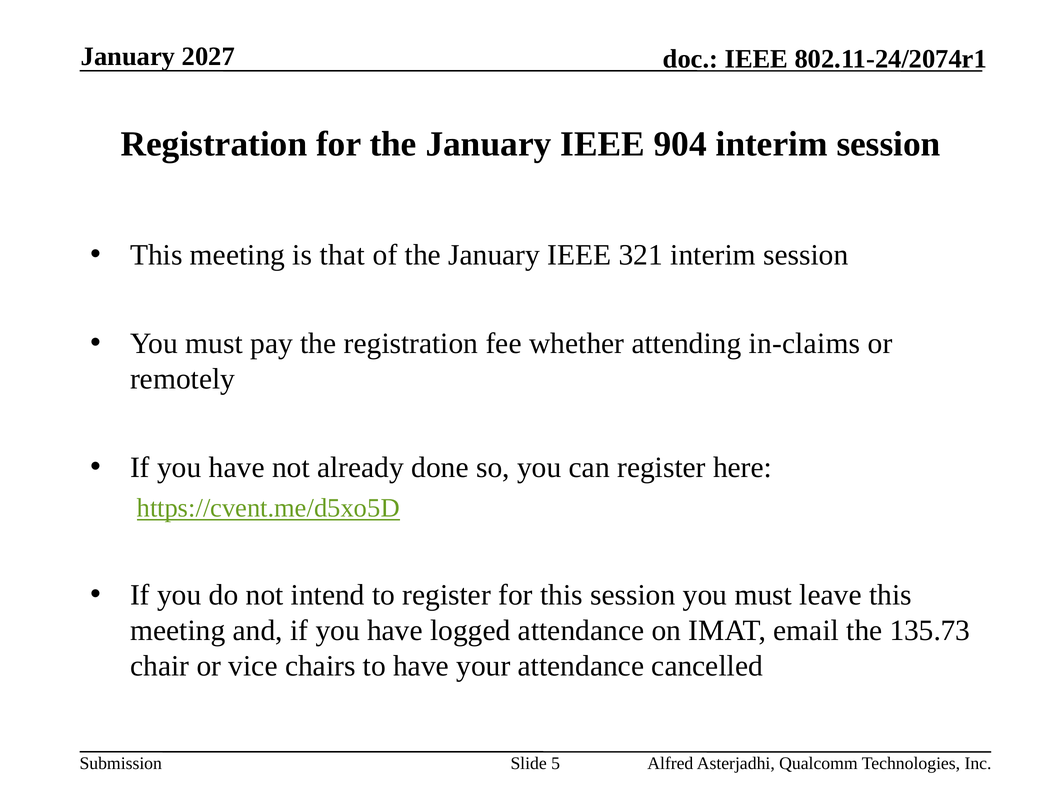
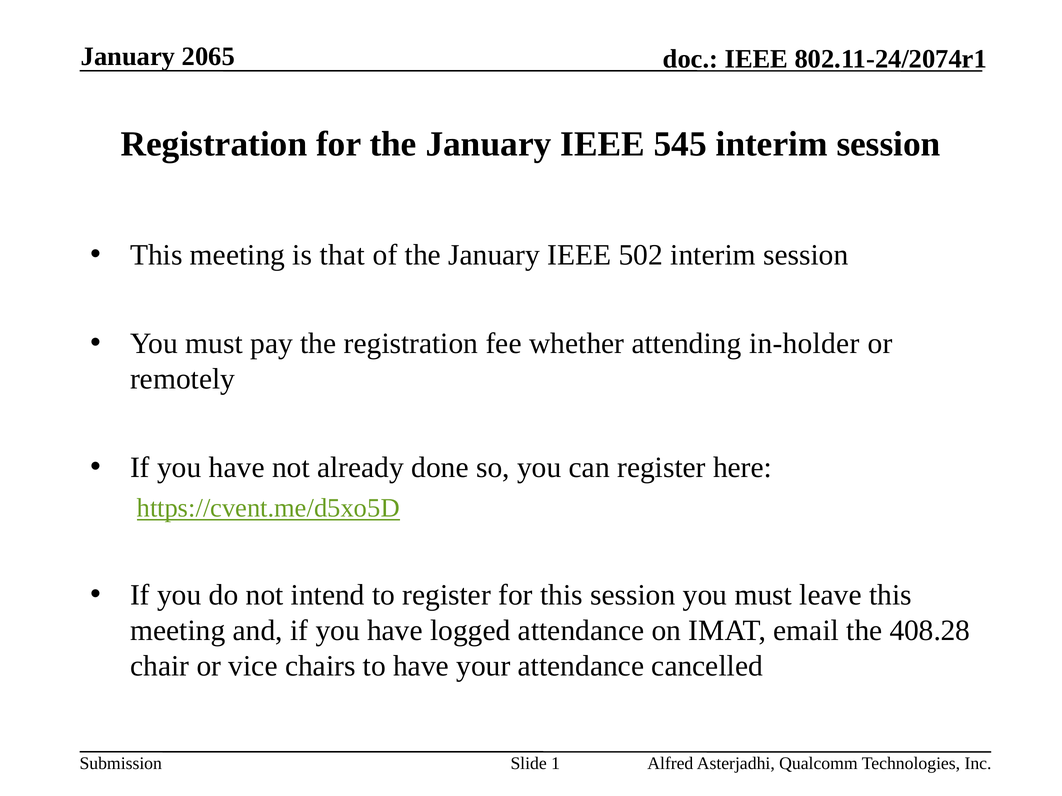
2027: 2027 -> 2065
904: 904 -> 545
321: 321 -> 502
in-claims: in-claims -> in-holder
135.73: 135.73 -> 408.28
5: 5 -> 1
